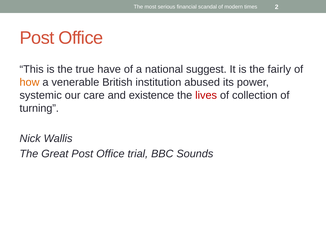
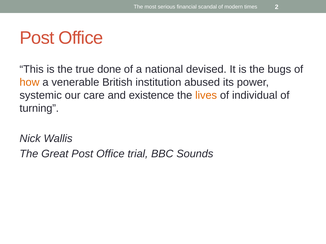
have: have -> done
suggest: suggest -> devised
fairly: fairly -> bugs
lives colour: red -> orange
collection: collection -> individual
